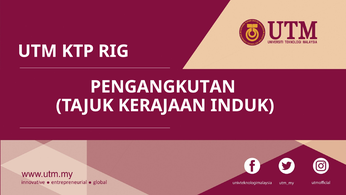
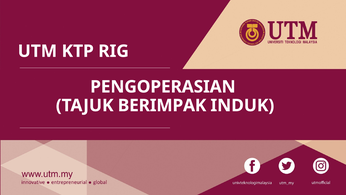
PENGANGKUTAN: PENGANGKUTAN -> PENGOPERASIAN
KERAJAAN: KERAJAAN -> BERIMPAK
